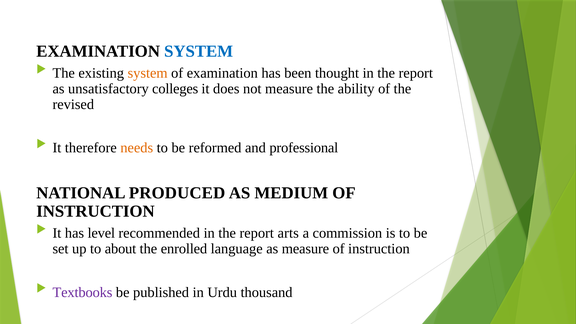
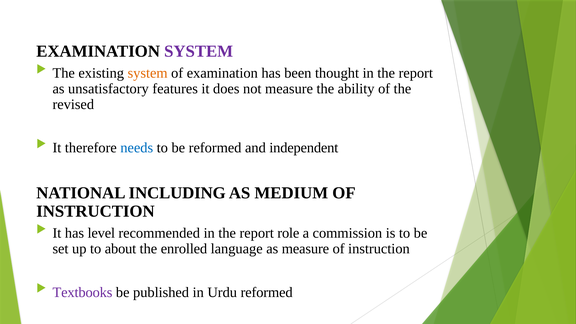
SYSTEM at (199, 51) colour: blue -> purple
colleges: colleges -> features
needs colour: orange -> blue
professional: professional -> independent
PRODUCED: PRODUCED -> INCLUDING
arts: arts -> role
Urdu thousand: thousand -> reformed
